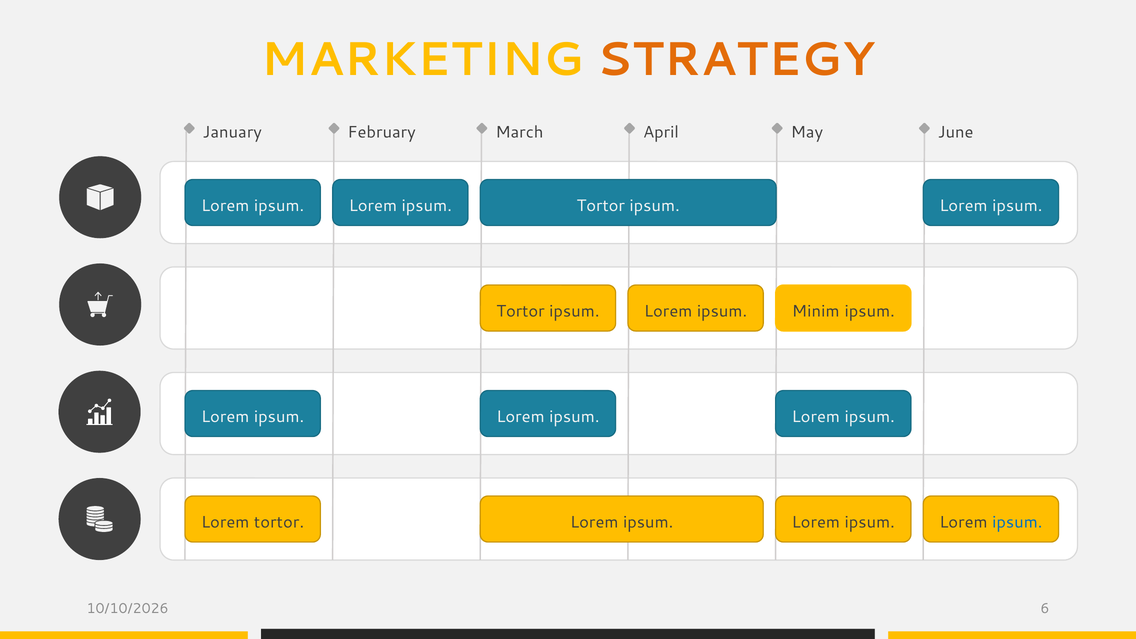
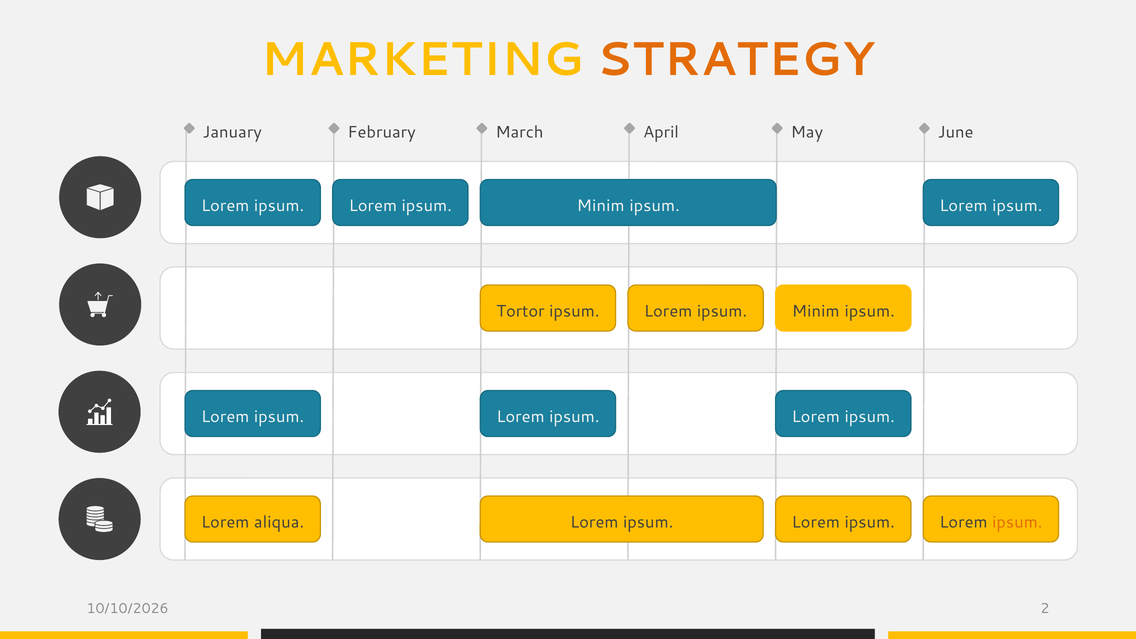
Tortor at (601, 206): Tortor -> Minim
Lorem tortor: tortor -> aliqua
ipsum at (1017, 522) colour: blue -> orange
6: 6 -> 2
